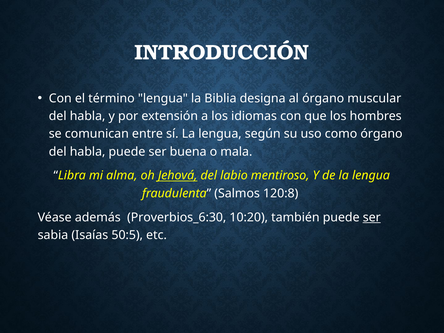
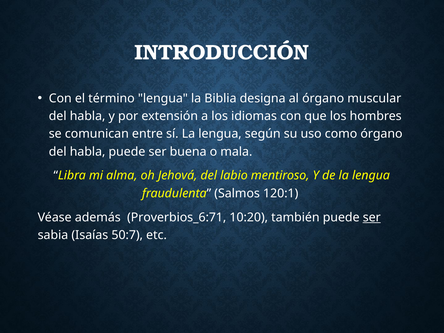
Jehová underline: present -> none
120:8: 120:8 -> 120:1
Proverbios_6:30: Proverbios_6:30 -> Proverbios_6:71
50:5: 50:5 -> 50:7
